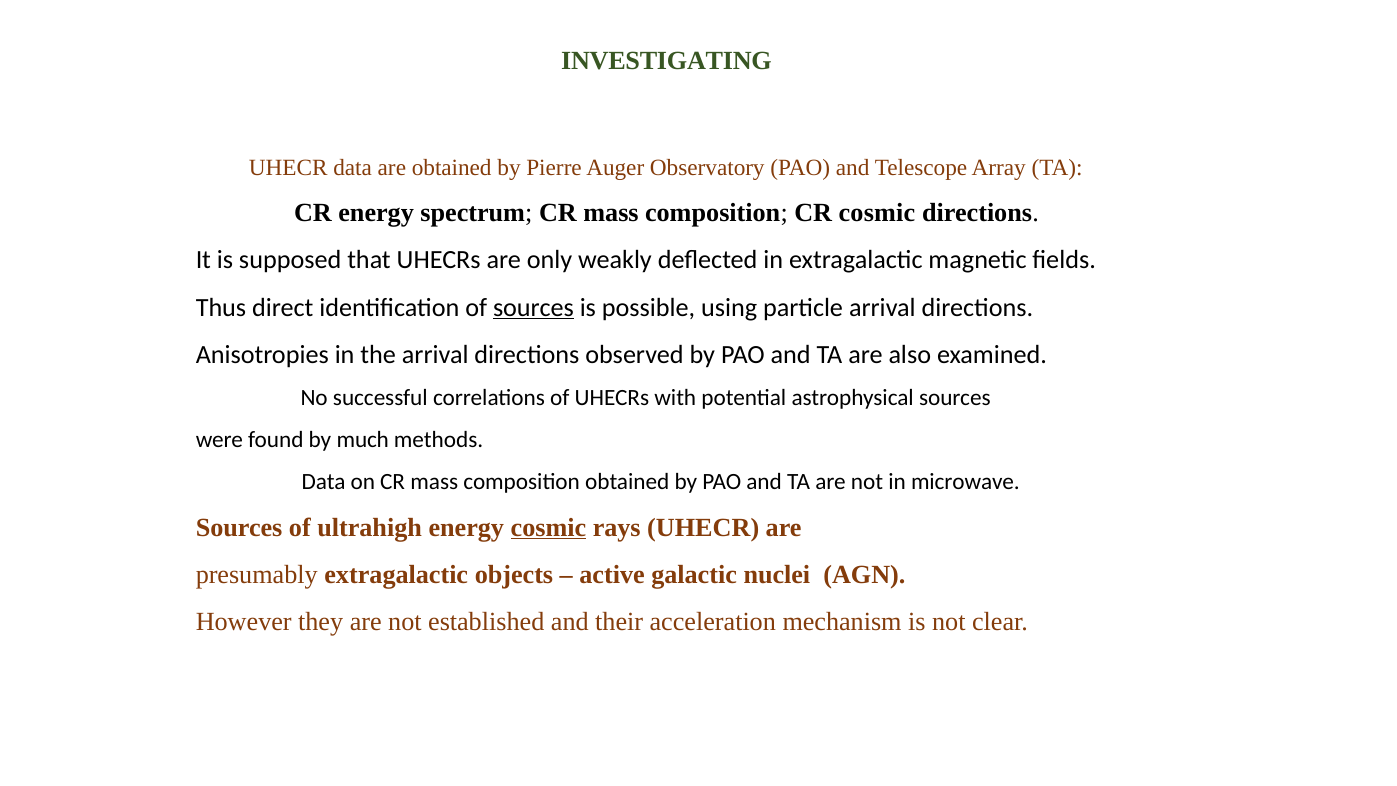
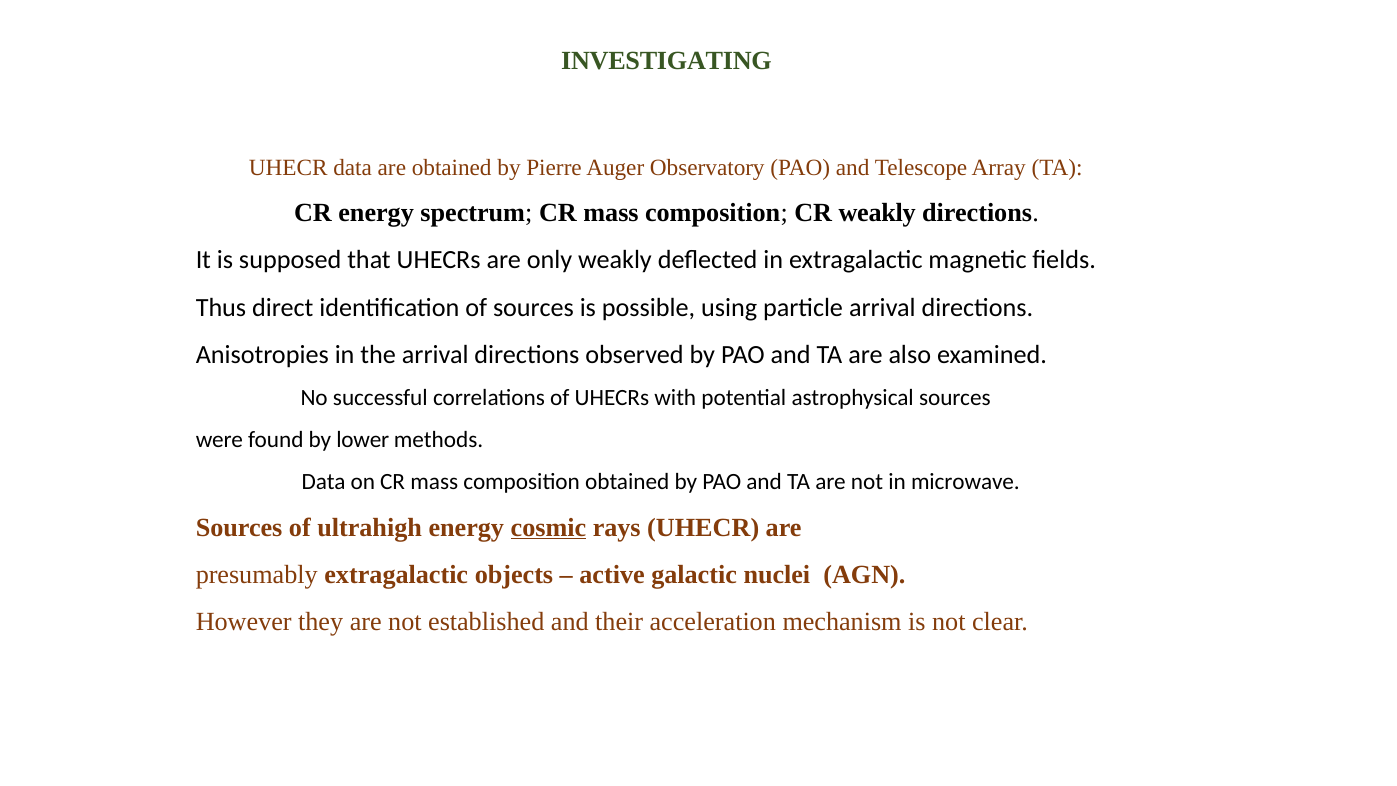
CR cosmic: cosmic -> weakly
sources at (533, 307) underline: present -> none
much: much -> lower
